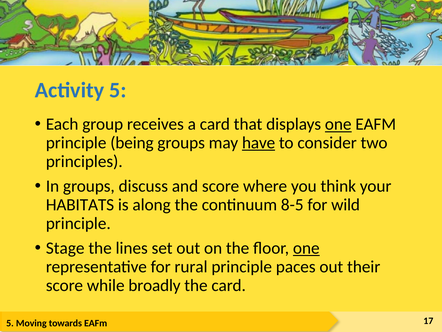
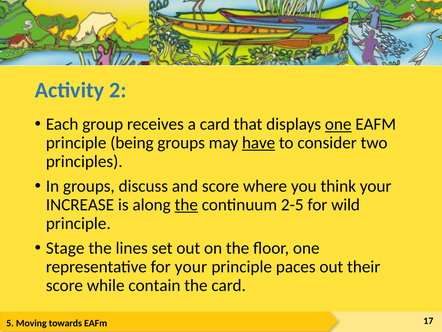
Activity 5: 5 -> 2
HABITATS: HABITATS -> INCREASE
the at (186, 205) underline: none -> present
8-5: 8-5 -> 2-5
one at (306, 248) underline: present -> none
for rural: rural -> your
broadly: broadly -> contain
